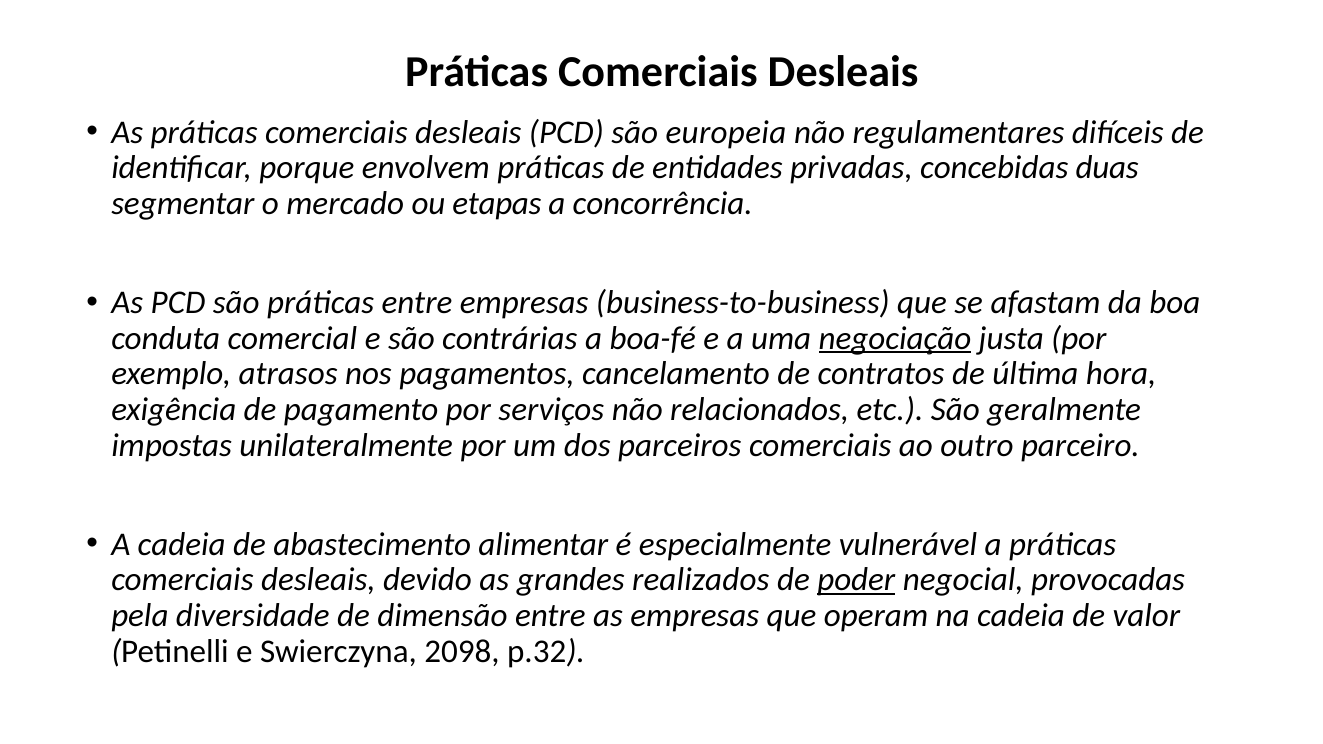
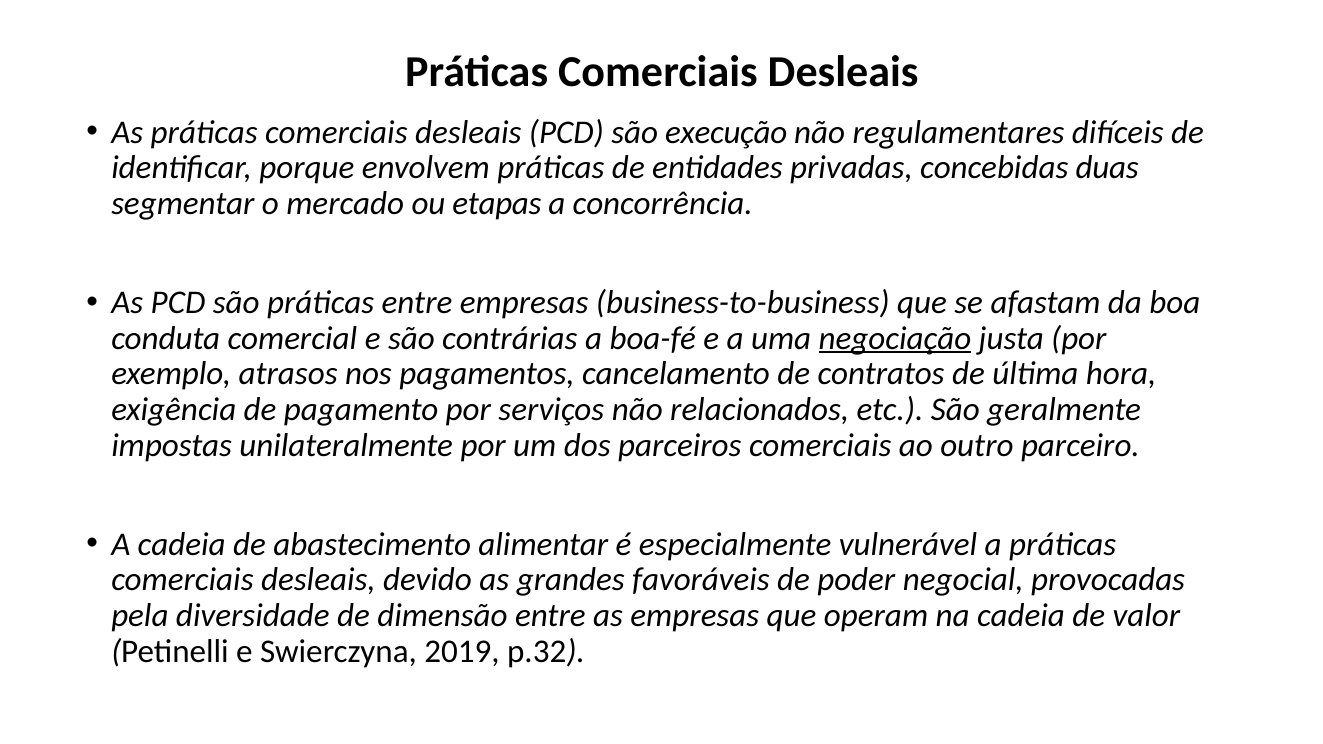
europeia: europeia -> execução
realizados: realizados -> favoráveis
poder underline: present -> none
2098: 2098 -> 2019
